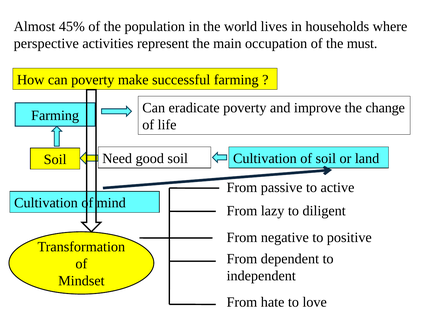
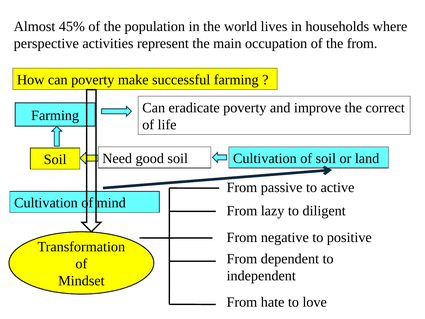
the must: must -> from
change: change -> correct
